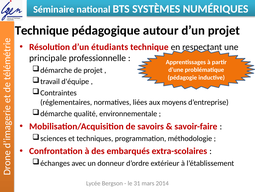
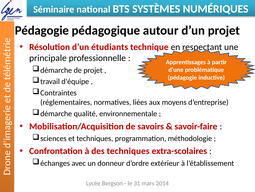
Technique at (42, 30): Technique -> Pédagogie
des embarqués: embarqués -> techniques
